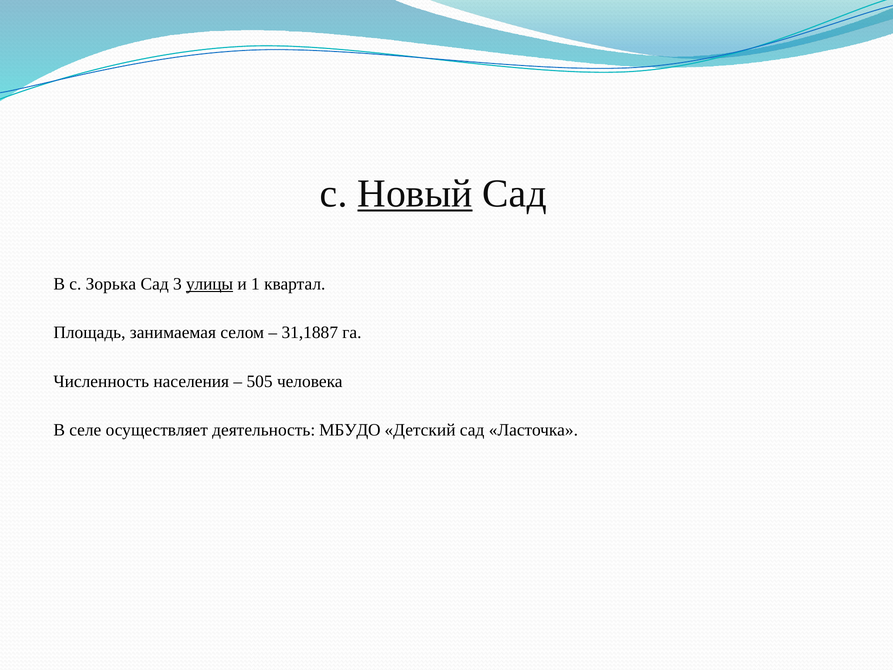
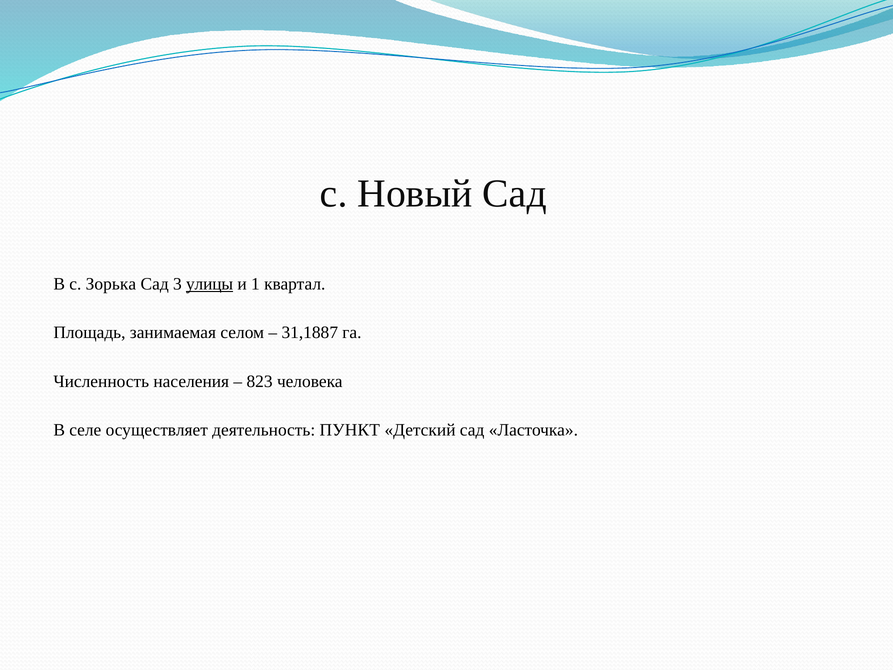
Новый underline: present -> none
505: 505 -> 823
МБУДО: МБУДО -> ПУНКТ
